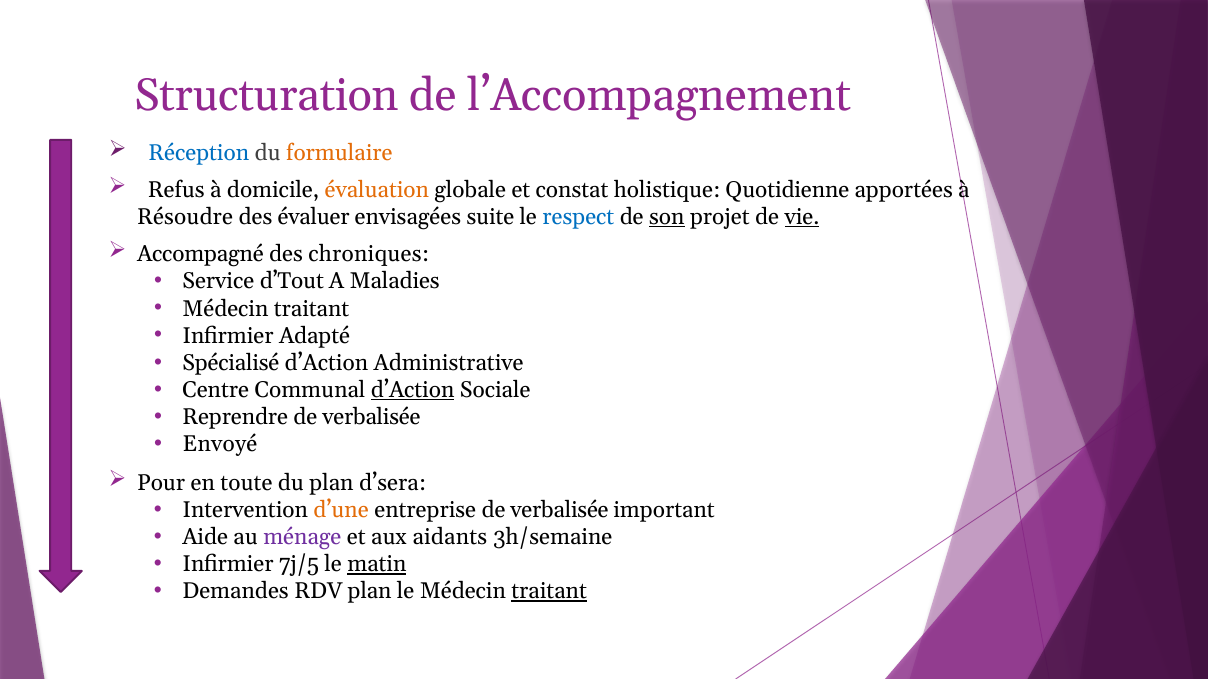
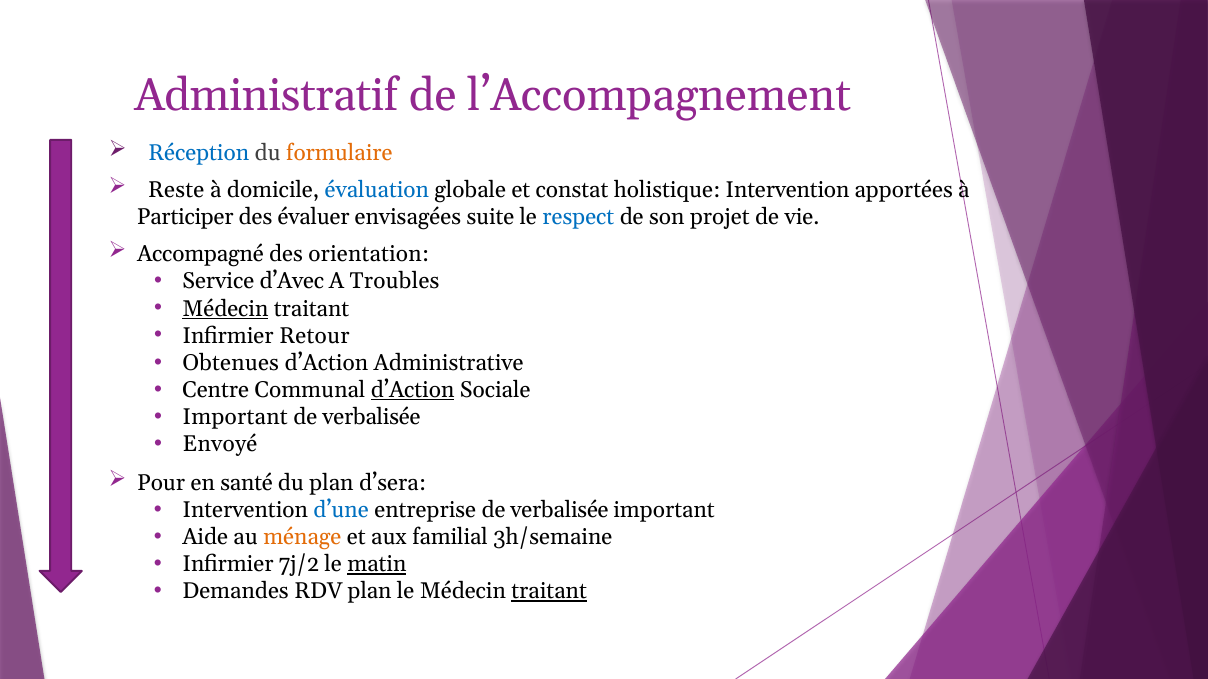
Structuration: Structuration -> Administratif
Refus: Refus -> Reste
évaluation colour: orange -> blue
holistique Quotidienne: Quotidienne -> Intervention
Résoudre: Résoudre -> Participer
son underline: present -> none
vie underline: present -> none
chroniques: chroniques -> orientation
d’Tout: d’Tout -> d’Avec
Maladies: Maladies -> Troubles
Médecin at (225, 309) underline: none -> present
Adapté: Adapté -> Retour
Spécialisé: Spécialisé -> Obtenues
Reprendre at (235, 417): Reprendre -> Important
toute: toute -> santé
d’une colour: orange -> blue
ménage colour: purple -> orange
aidants: aidants -> familial
7j/5: 7j/5 -> 7j/2
